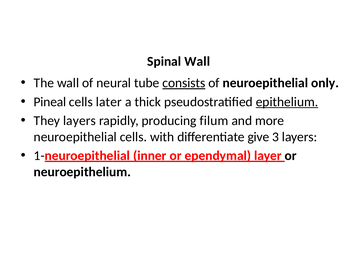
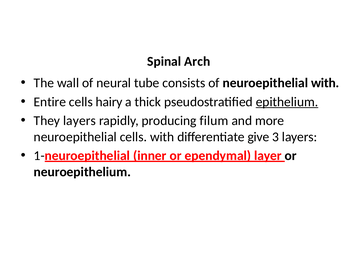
Spinal Wall: Wall -> Arch
consists underline: present -> none
neuroepithelial only: only -> with
Pineal: Pineal -> Entire
later: later -> hairy
